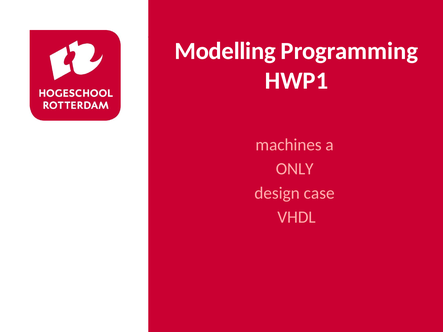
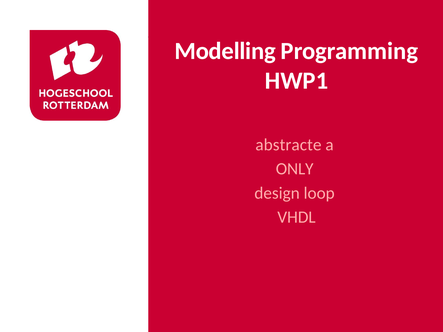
machines: machines -> abstracte
case: case -> loop
